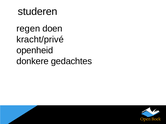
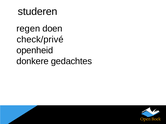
kracht/privé: kracht/privé -> check/privé
